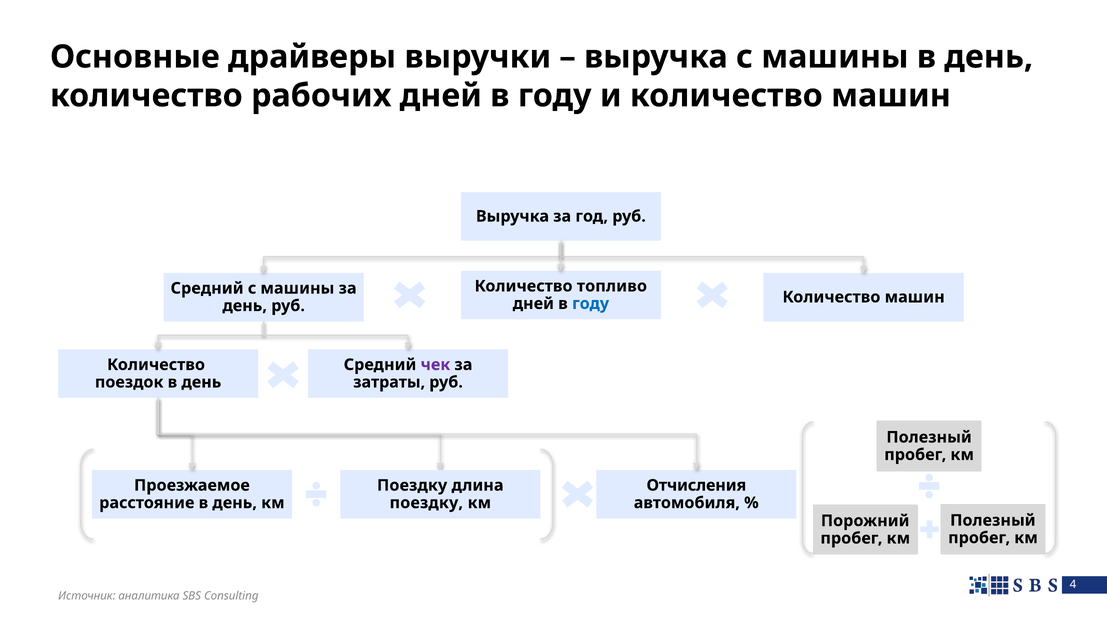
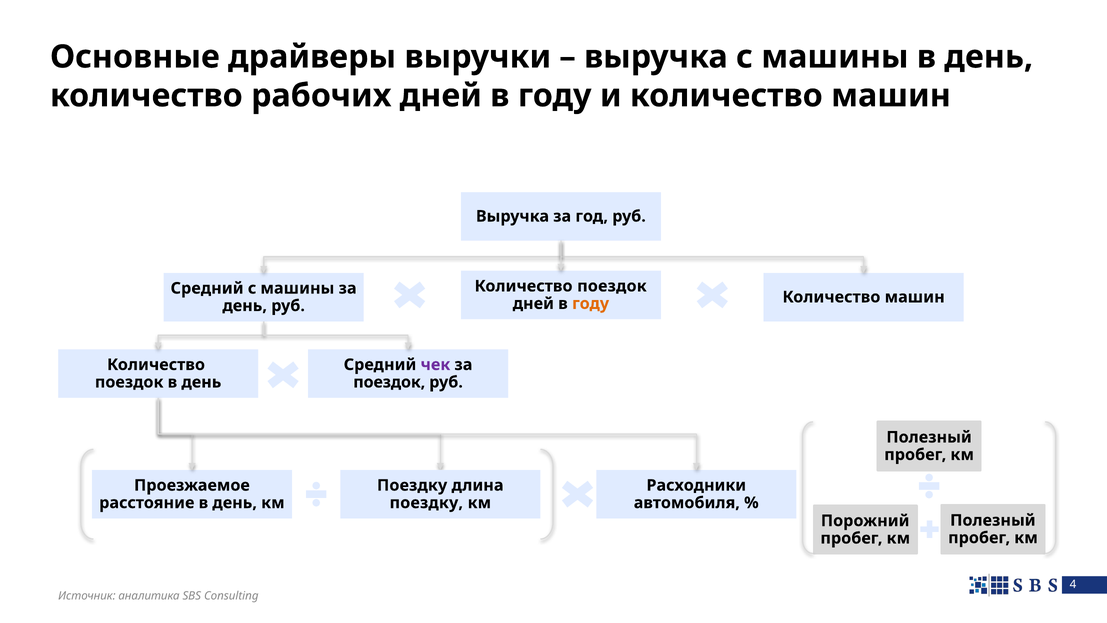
топливо at (612, 286): топливо -> поездок
году at (591, 303) colour: blue -> orange
затраты at (389, 382): затраты -> поездок
Отчисления: Отчисления -> Расходники
